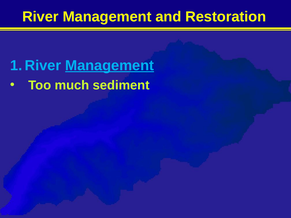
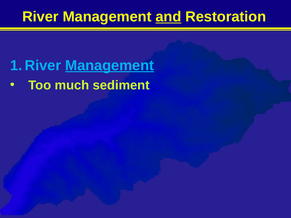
and underline: none -> present
